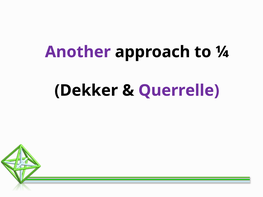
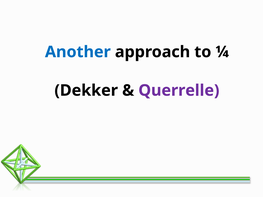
Another colour: purple -> blue
